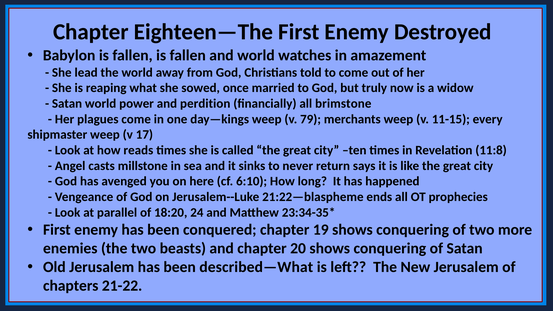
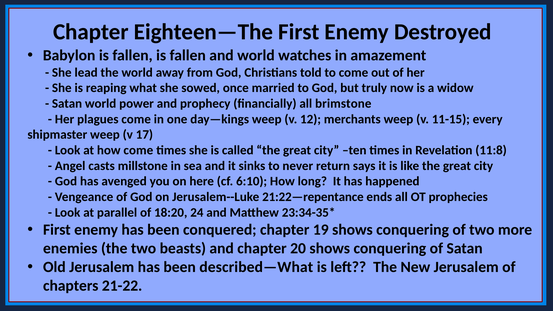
perdition: perdition -> prophecy
79: 79 -> 12
how reads: reads -> come
21:22—blaspheme: 21:22—blaspheme -> 21:22—repentance
